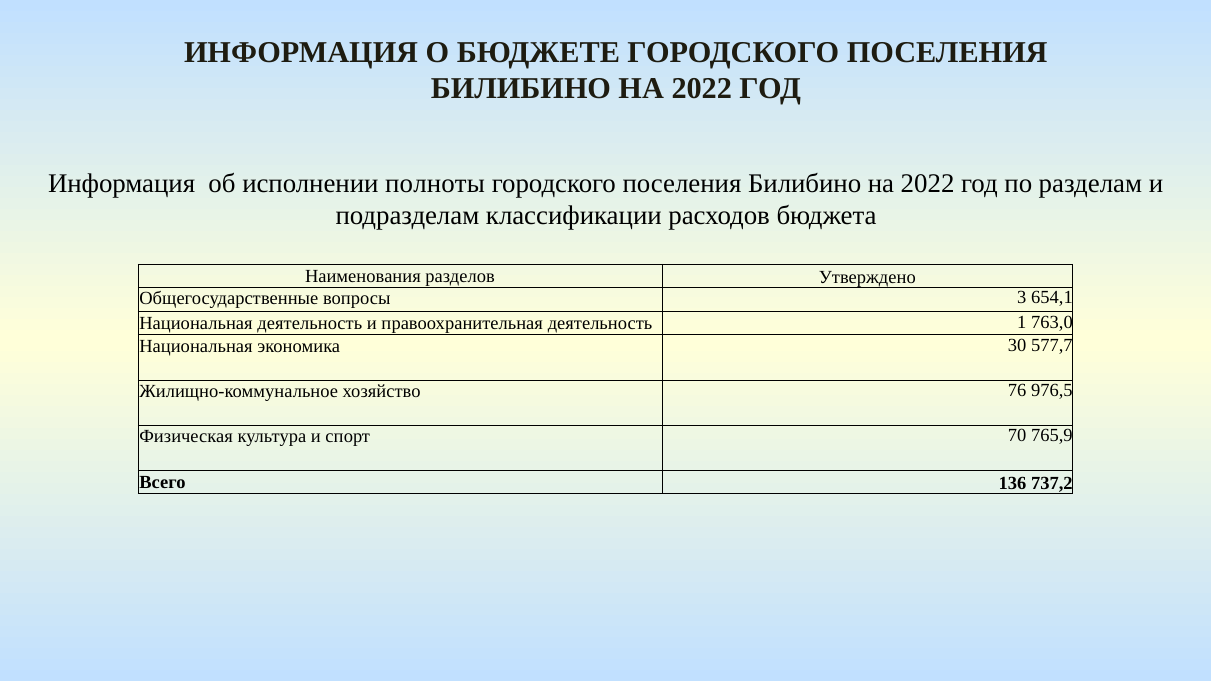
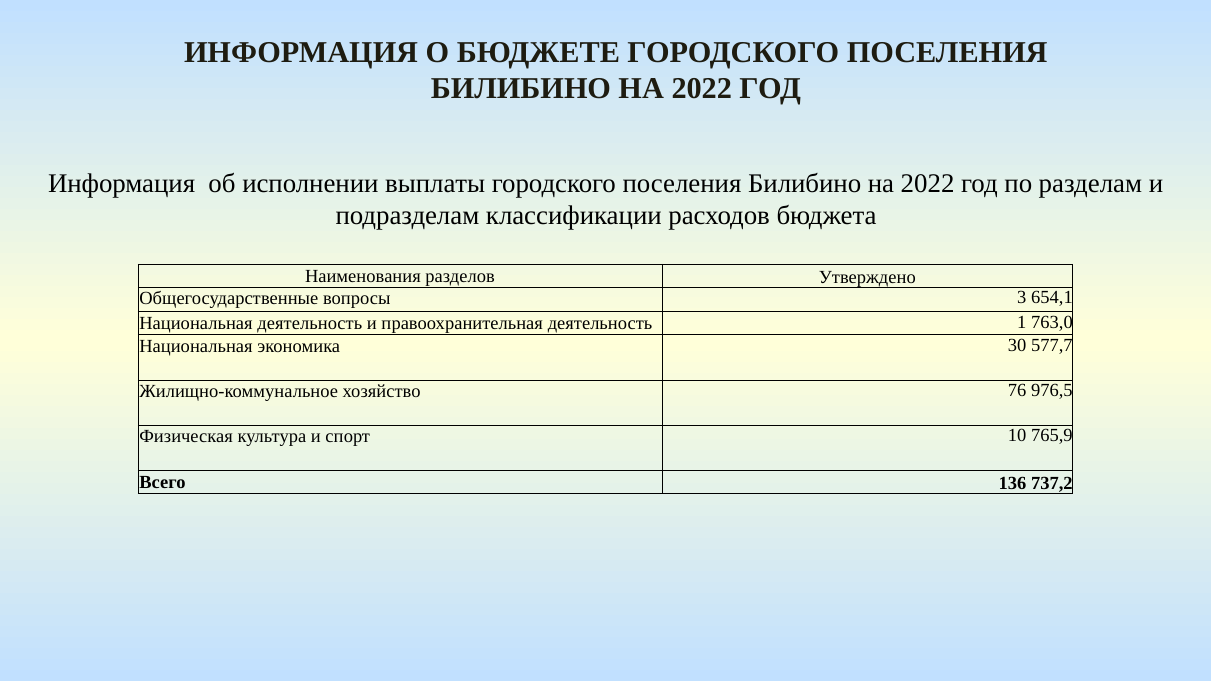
полноты: полноты -> выплаты
70: 70 -> 10
